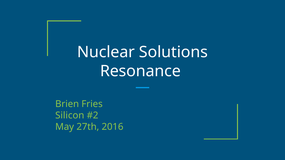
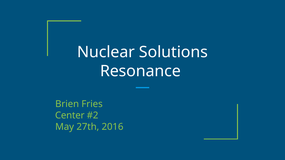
Silicon: Silicon -> Center
